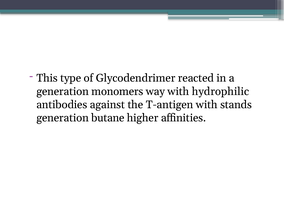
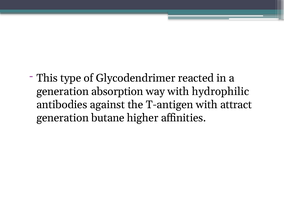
monomers: monomers -> absorption
stands: stands -> attract
